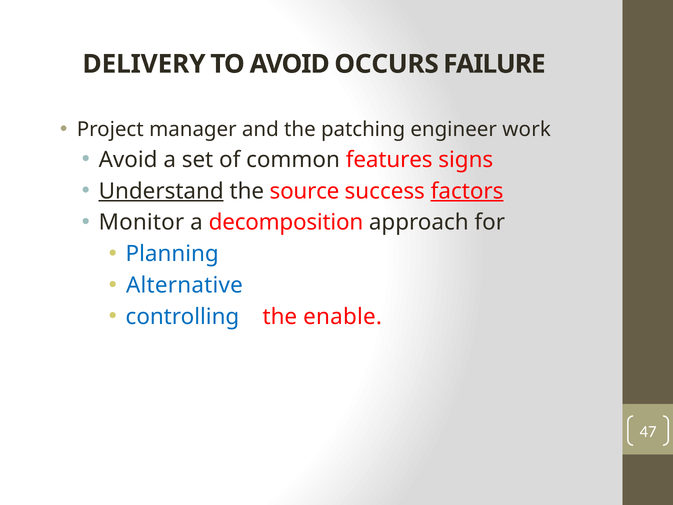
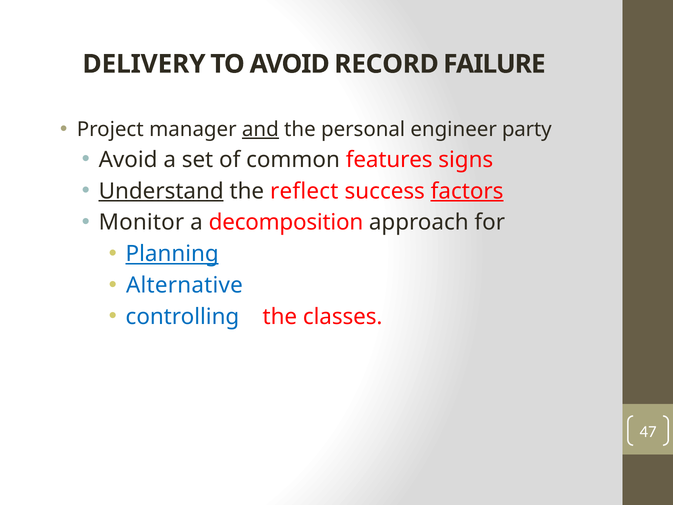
OCCURS: OCCURS -> RECORD
and underline: none -> present
patching: patching -> personal
work: work -> party
source: source -> reflect
Planning underline: none -> present
enable: enable -> classes
